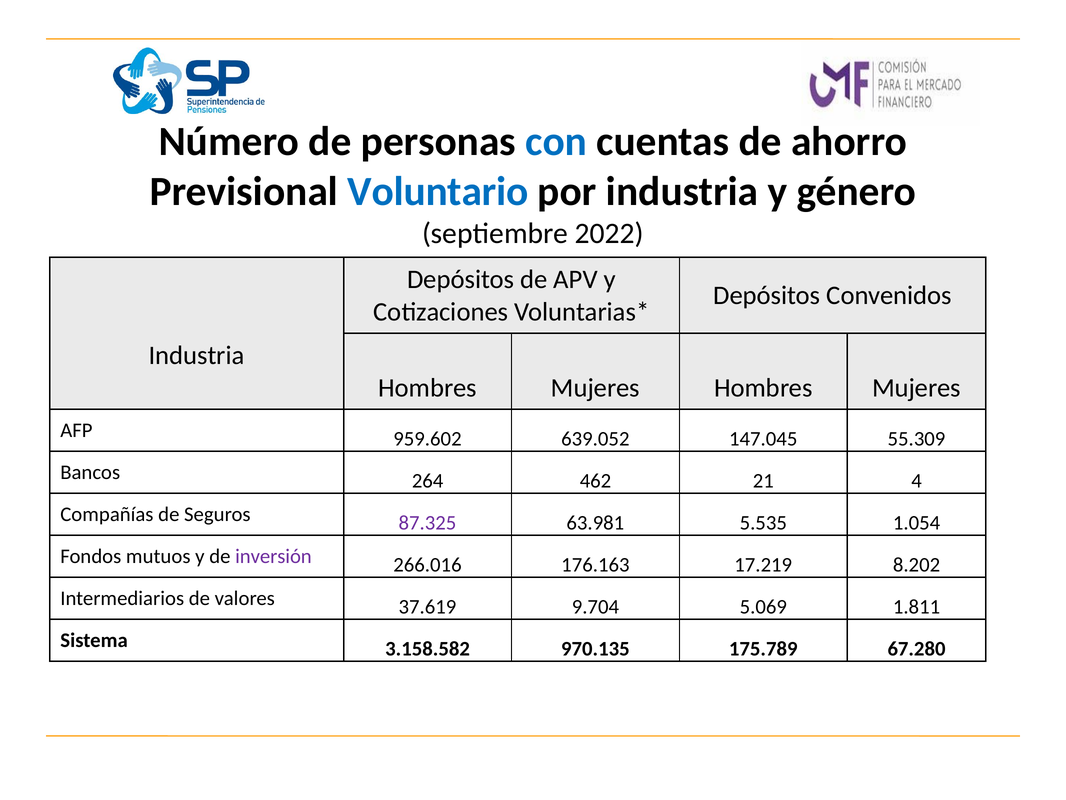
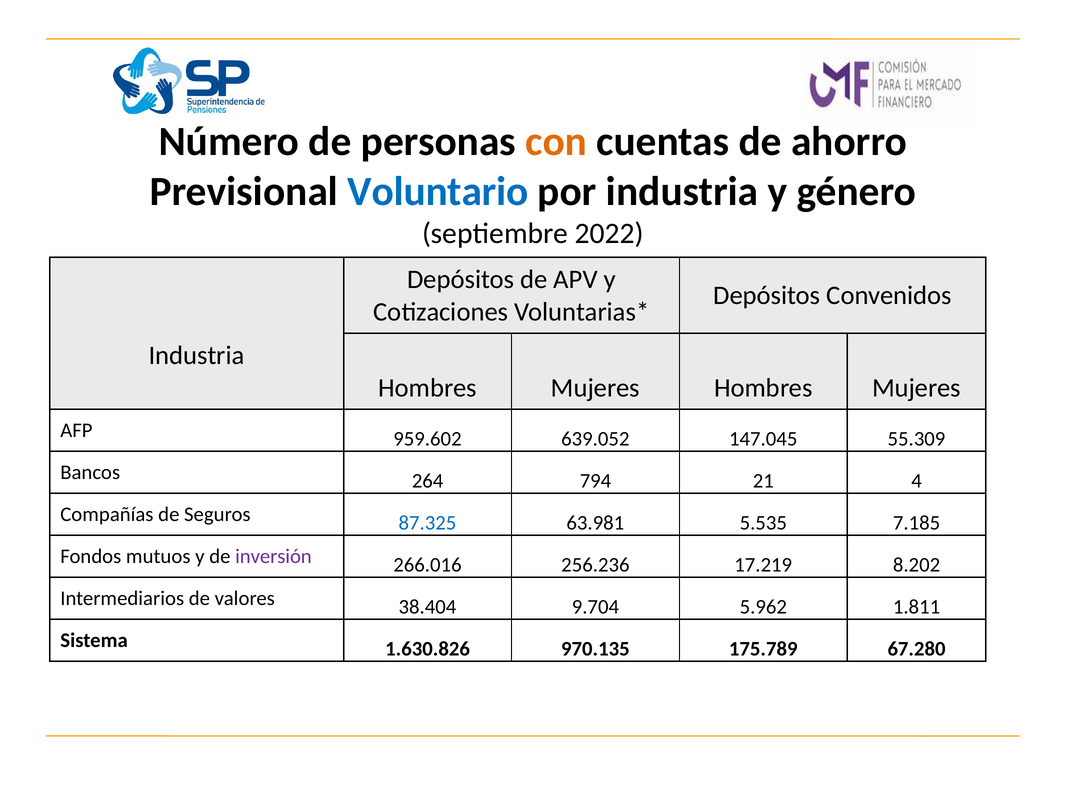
con colour: blue -> orange
462: 462 -> 794
87.325 colour: purple -> blue
1.054: 1.054 -> 7.185
176.163: 176.163 -> 256.236
37.619: 37.619 -> 38.404
5.069: 5.069 -> 5.962
3.158.582: 3.158.582 -> 1.630.826
